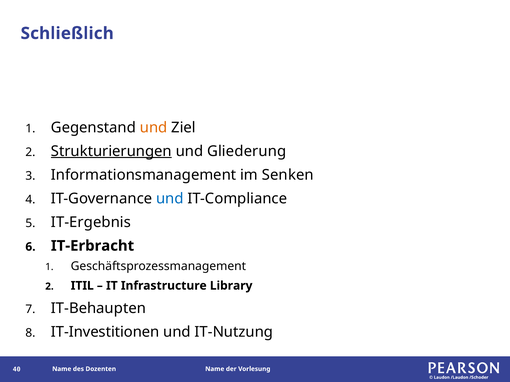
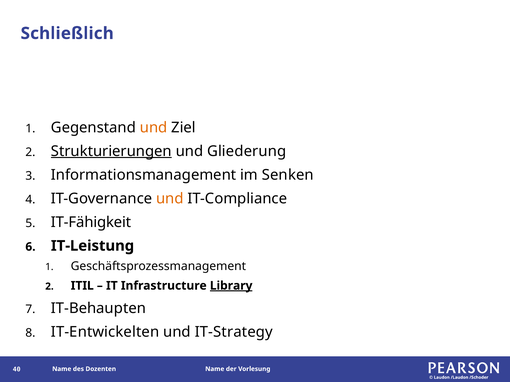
und at (170, 199) colour: blue -> orange
IT-Ergebnis: IT-Ergebnis -> IT-Fähigkeit
IT-Erbracht: IT-Erbracht -> IT-Leistung
Library underline: none -> present
IT-Investitionen: IT-Investitionen -> IT-Entwickelten
IT-Nutzung: IT-Nutzung -> IT-Strategy
